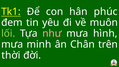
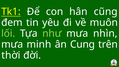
phúc: phúc -> cũng
như colour: pink -> light green
hình: hình -> nhìn
Chân: Chân -> Cung
